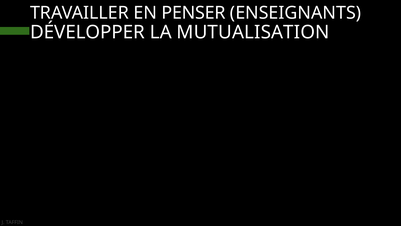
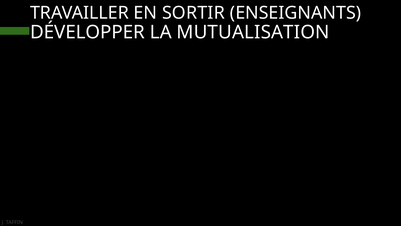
PENSER: PENSER -> SORTIR
